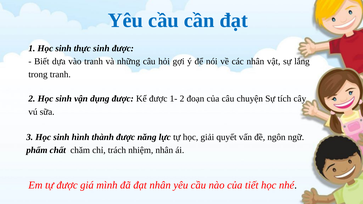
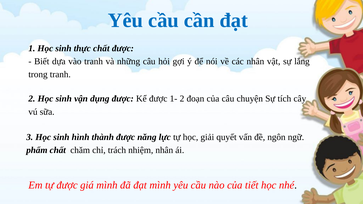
thực sinh: sinh -> chất
đạt nhân: nhân -> mình
